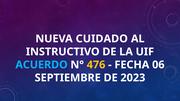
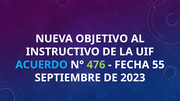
CUIDADO: CUIDADO -> OBJETIVO
476 colour: yellow -> light green
06: 06 -> 55
